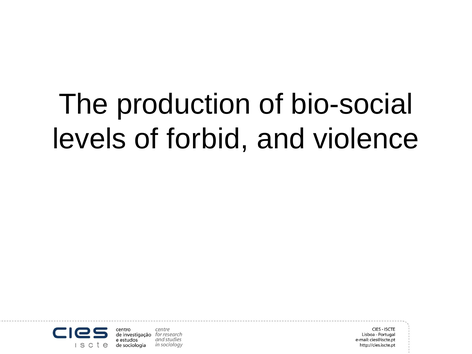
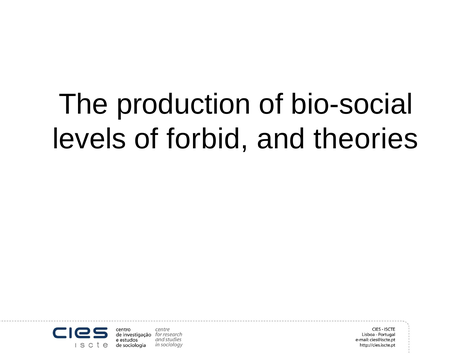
violence: violence -> theories
